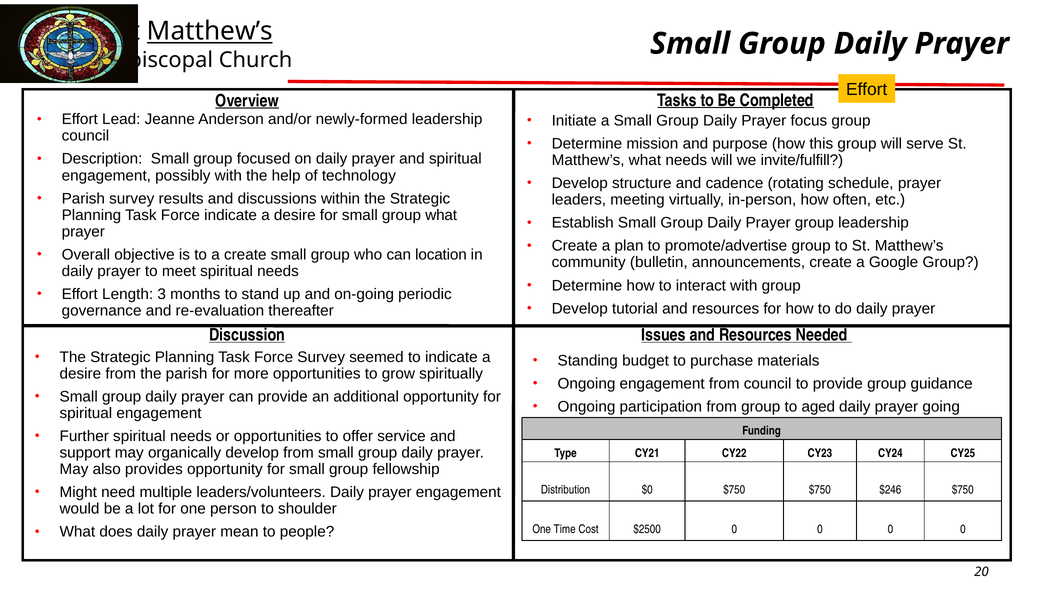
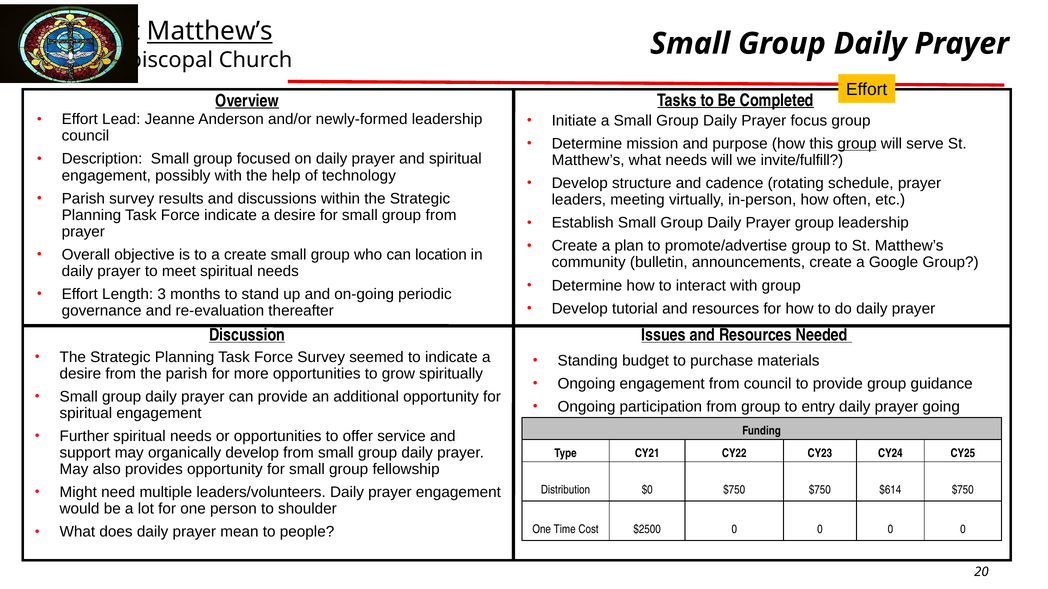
group at (857, 144) underline: none -> present
group what: what -> from
aged: aged -> entry
$246: $246 -> $614
